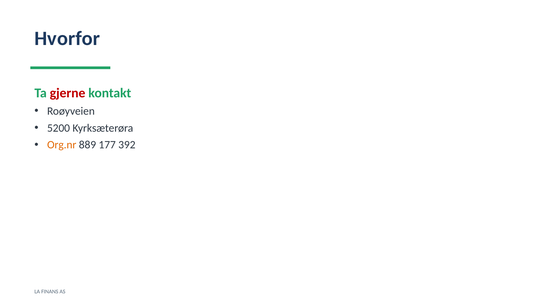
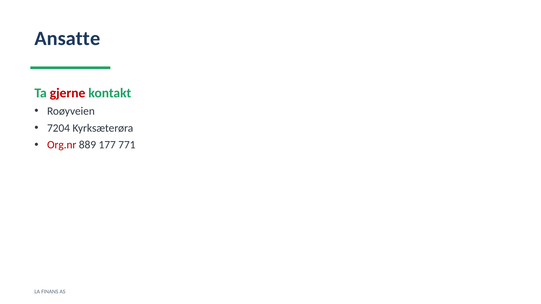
Hvorfor: Hvorfor -> Ansatte
5200: 5200 -> 7204
Org.nr colour: orange -> red
392: 392 -> 771
